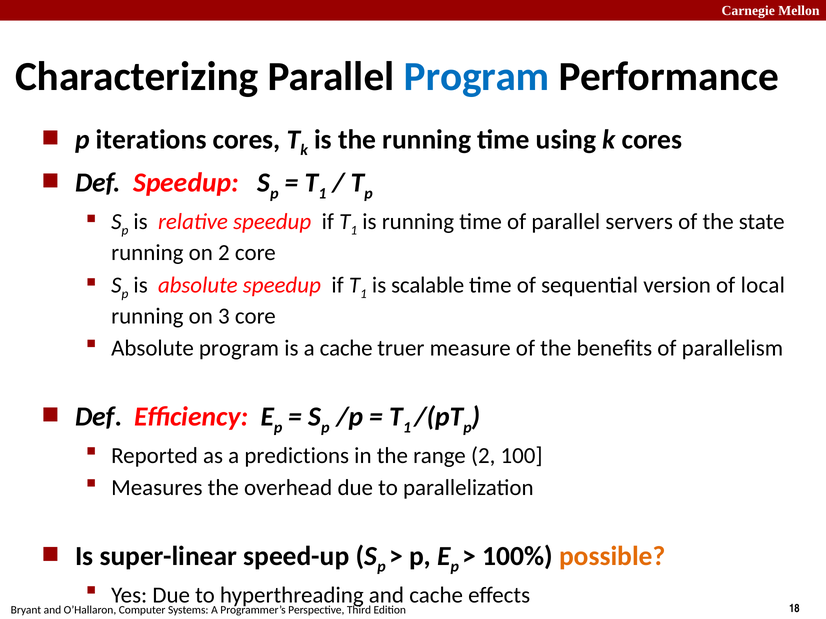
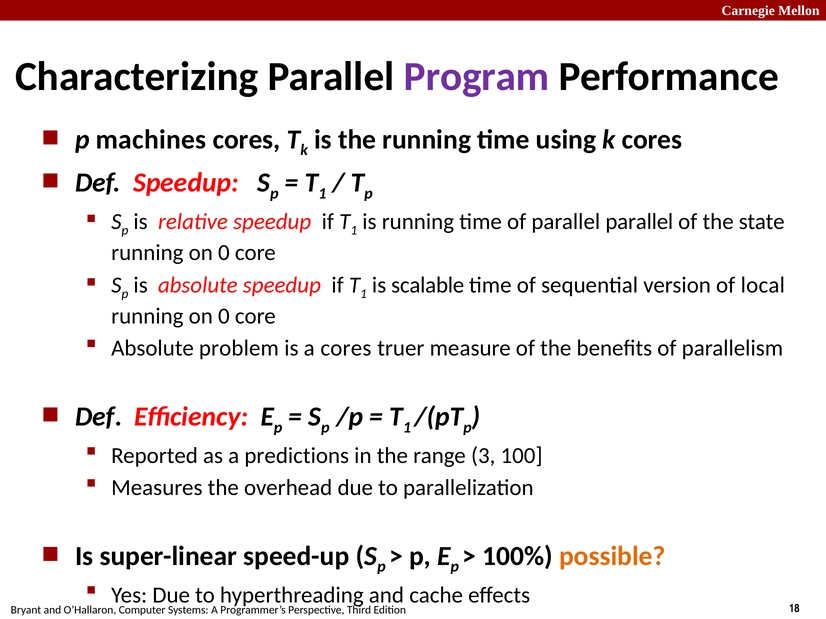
Program at (477, 77) colour: blue -> purple
iterations: iterations -> machines
parallel servers: servers -> parallel
2 at (224, 253): 2 -> 0
3 at (224, 317): 3 -> 0
Absolute program: program -> problem
a cache: cache -> cores
range 2: 2 -> 3
